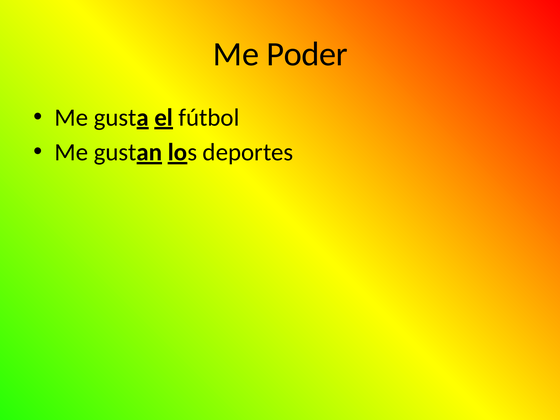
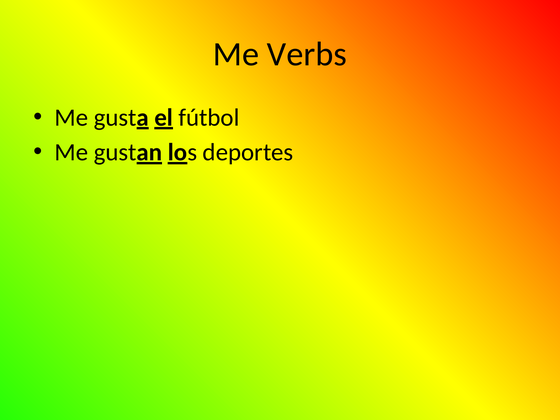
Poder: Poder -> Verbs
